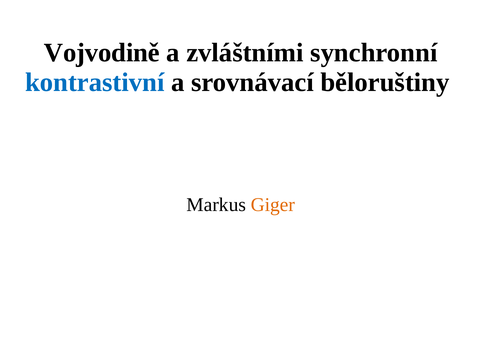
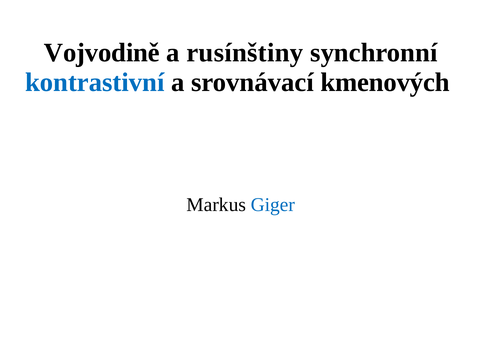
zvláštními: zvláštními -> rusínštiny
běloruštiny: běloruštiny -> kmenových
Giger colour: orange -> blue
